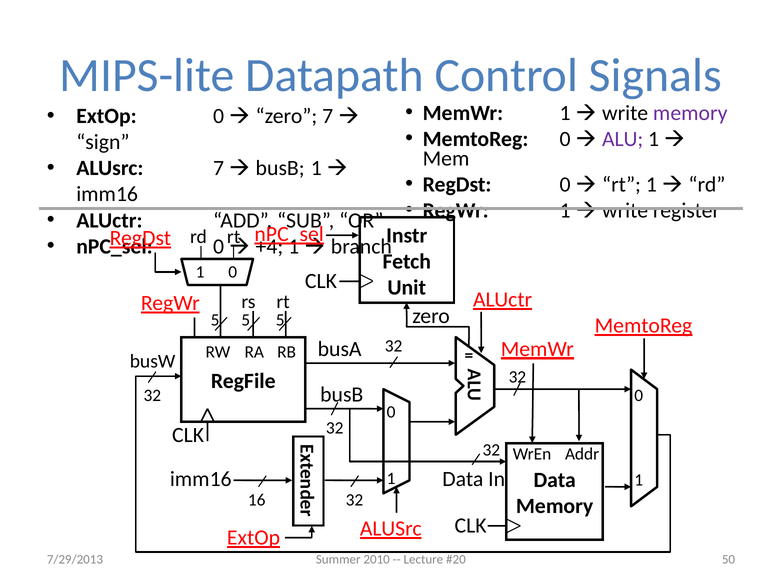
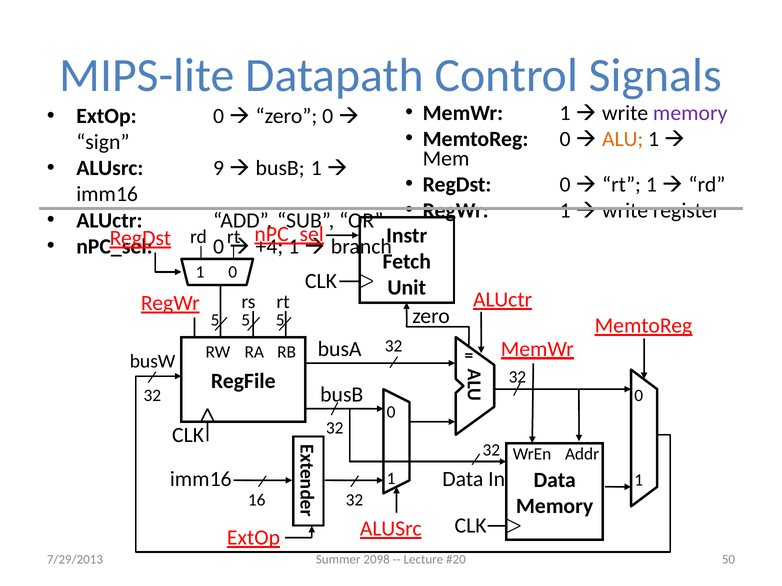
zero 7: 7 -> 0
ALU colour: purple -> orange
ALUsrc 7: 7 -> 9
2010: 2010 -> 2098
